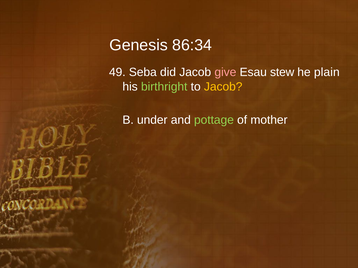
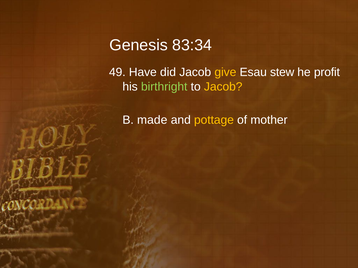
86:34: 86:34 -> 83:34
Seba: Seba -> Have
give colour: pink -> yellow
plain: plain -> profit
under: under -> made
pottage colour: light green -> yellow
